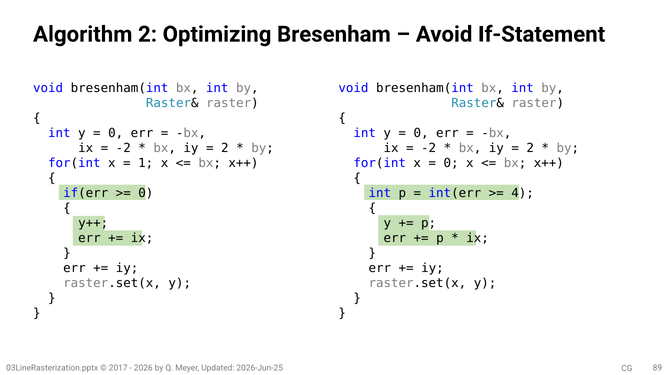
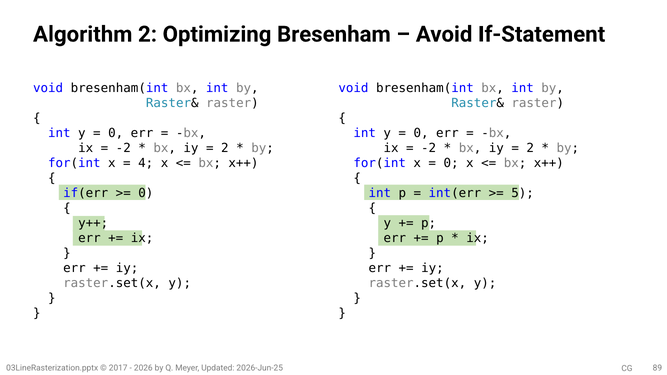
1: 1 -> 4
4: 4 -> 5
